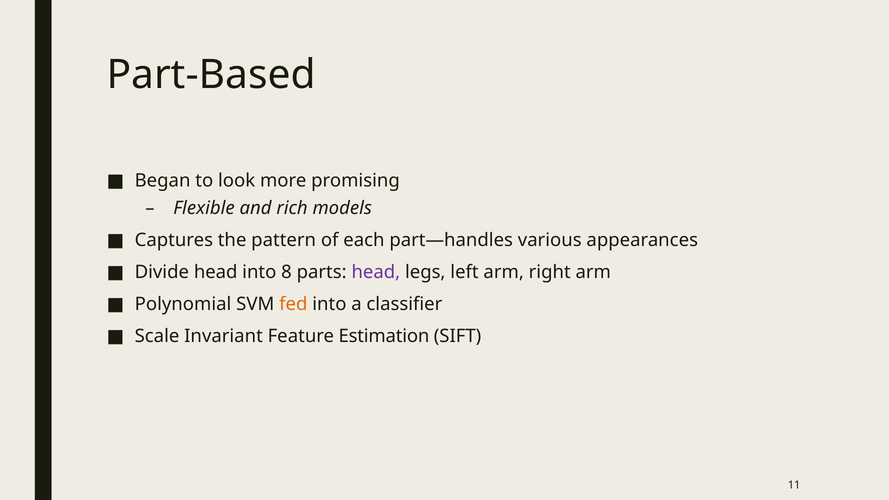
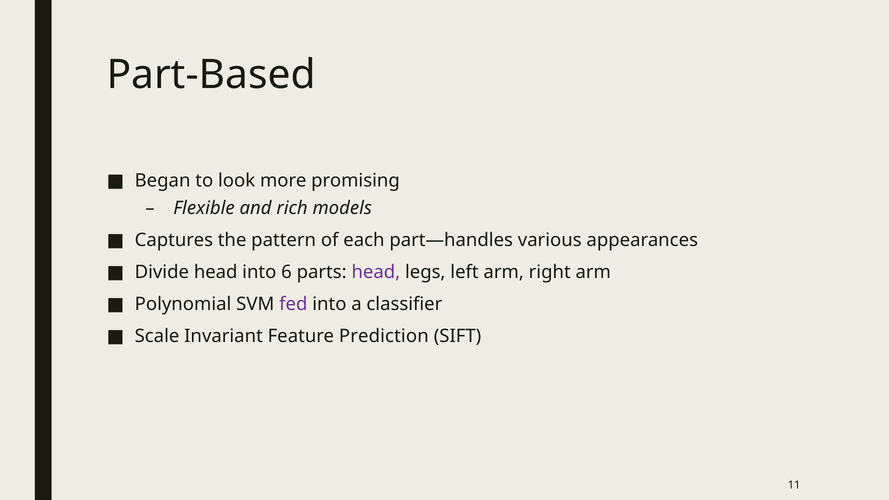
8: 8 -> 6
fed colour: orange -> purple
Estimation: Estimation -> Prediction
